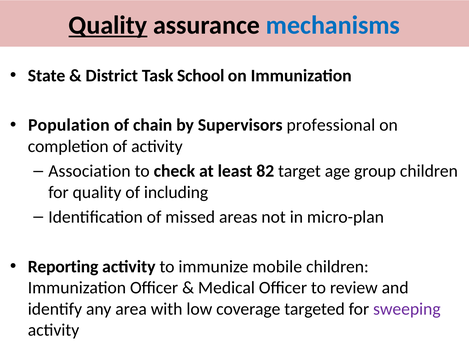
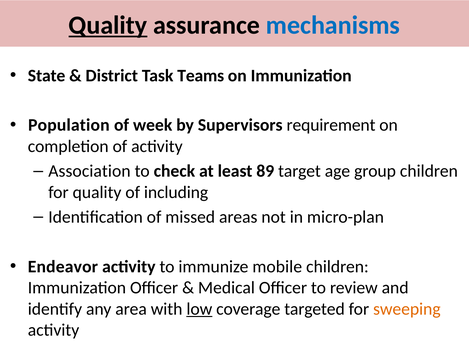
School: School -> Teams
chain: chain -> week
professional: professional -> requirement
82: 82 -> 89
Reporting: Reporting -> Endeavor
low underline: none -> present
sweeping colour: purple -> orange
